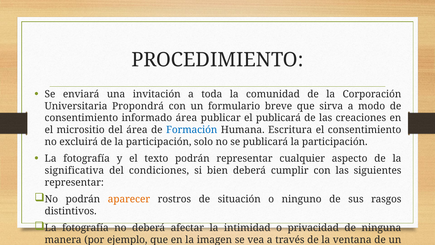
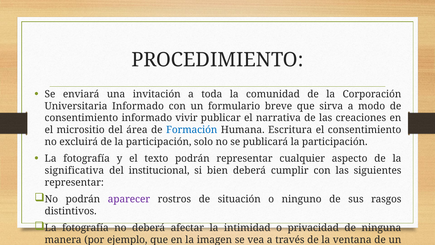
Universitaria Propondrá: Propondrá -> Informado
informado área: área -> vivir
el publicará: publicará -> narrativa
condiciones: condiciones -> institucional
aparecer colour: orange -> purple
